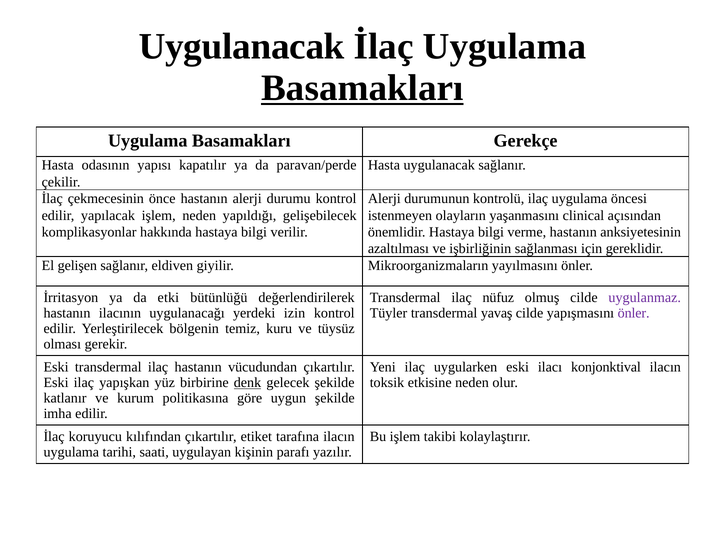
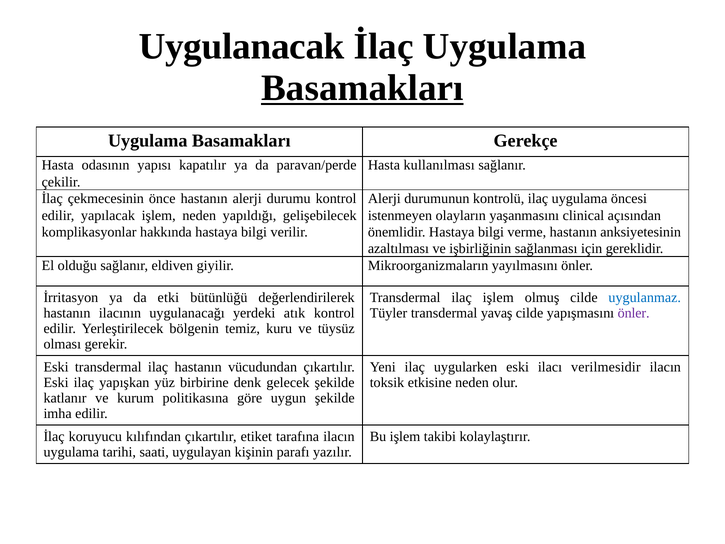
Hasta uygulanacak: uygulanacak -> kullanılması
gelişen: gelişen -> olduğu
ilaç nüfuz: nüfuz -> işlem
uygulanmaz colour: purple -> blue
izin: izin -> atık
konjonktival: konjonktival -> verilmesidir
denk underline: present -> none
